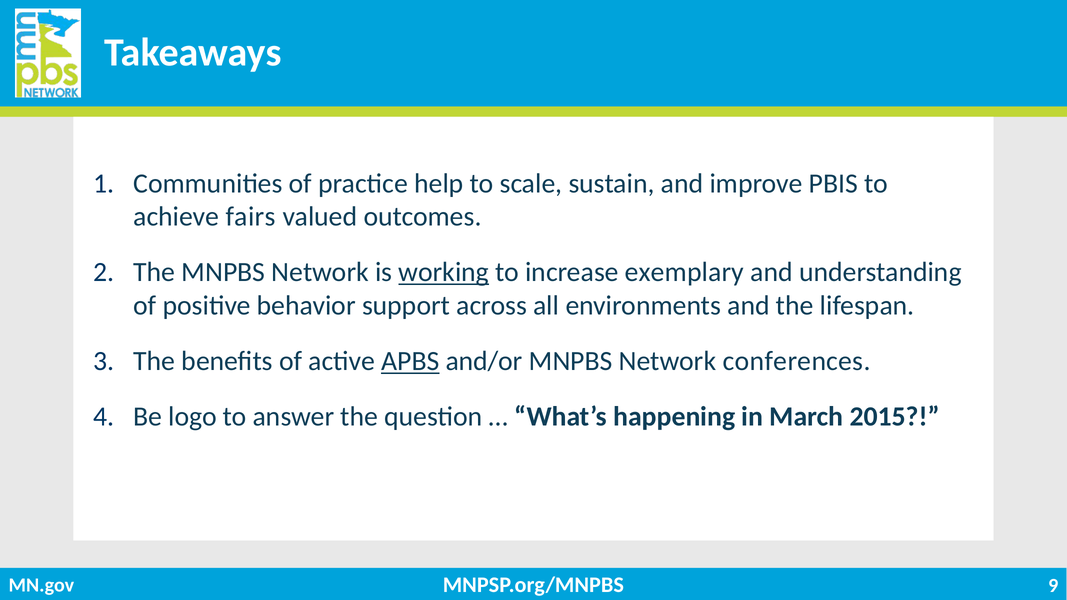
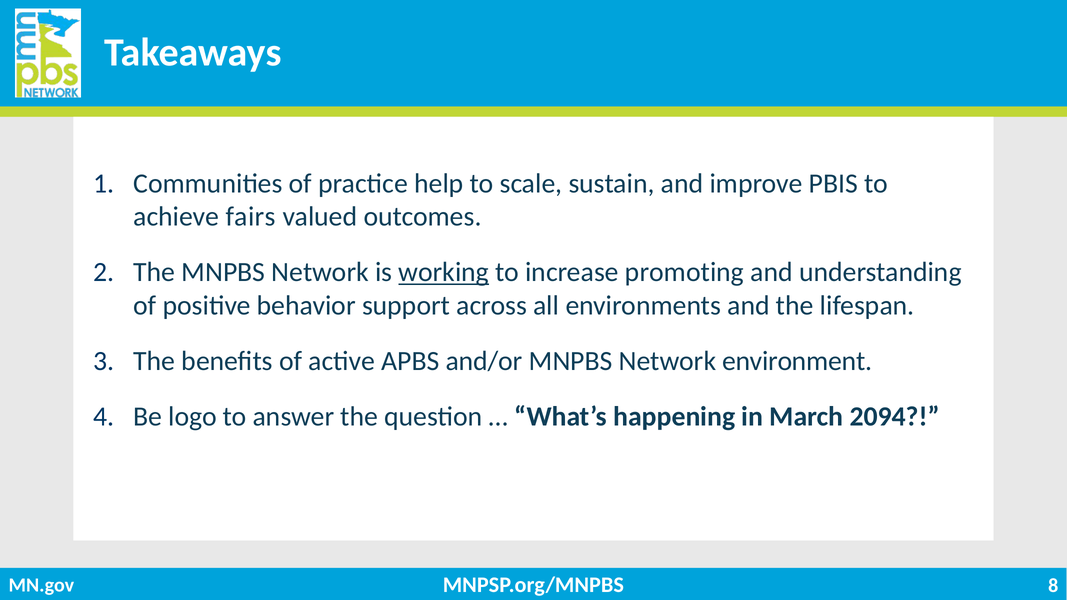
exemplary: exemplary -> promoting
APBS underline: present -> none
conferences: conferences -> environment
2015: 2015 -> 2094
9: 9 -> 8
